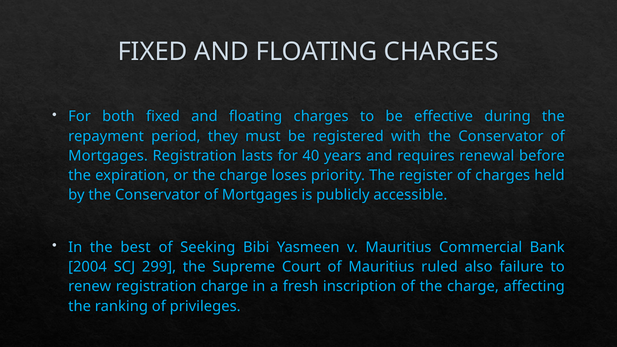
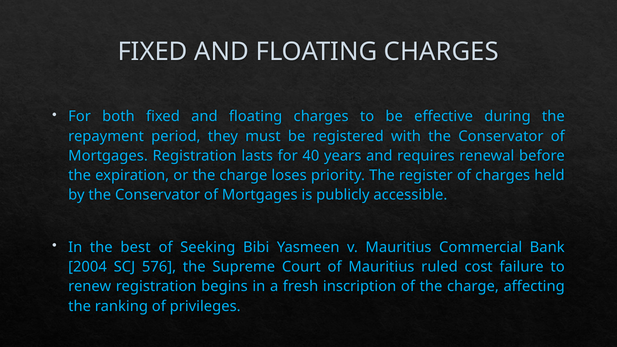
299: 299 -> 576
also: also -> cost
registration charge: charge -> begins
